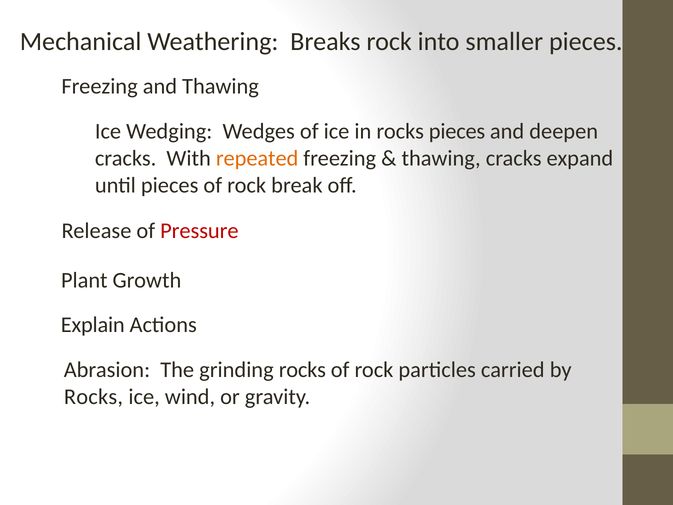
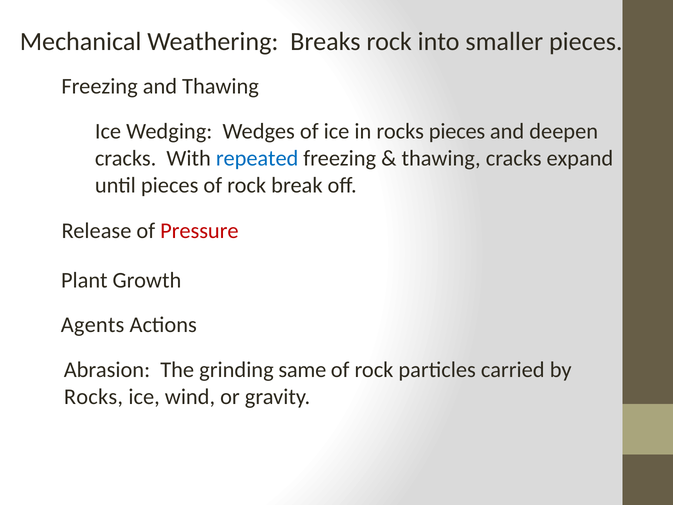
repeated colour: orange -> blue
Explain: Explain -> Agents
grinding rocks: rocks -> same
